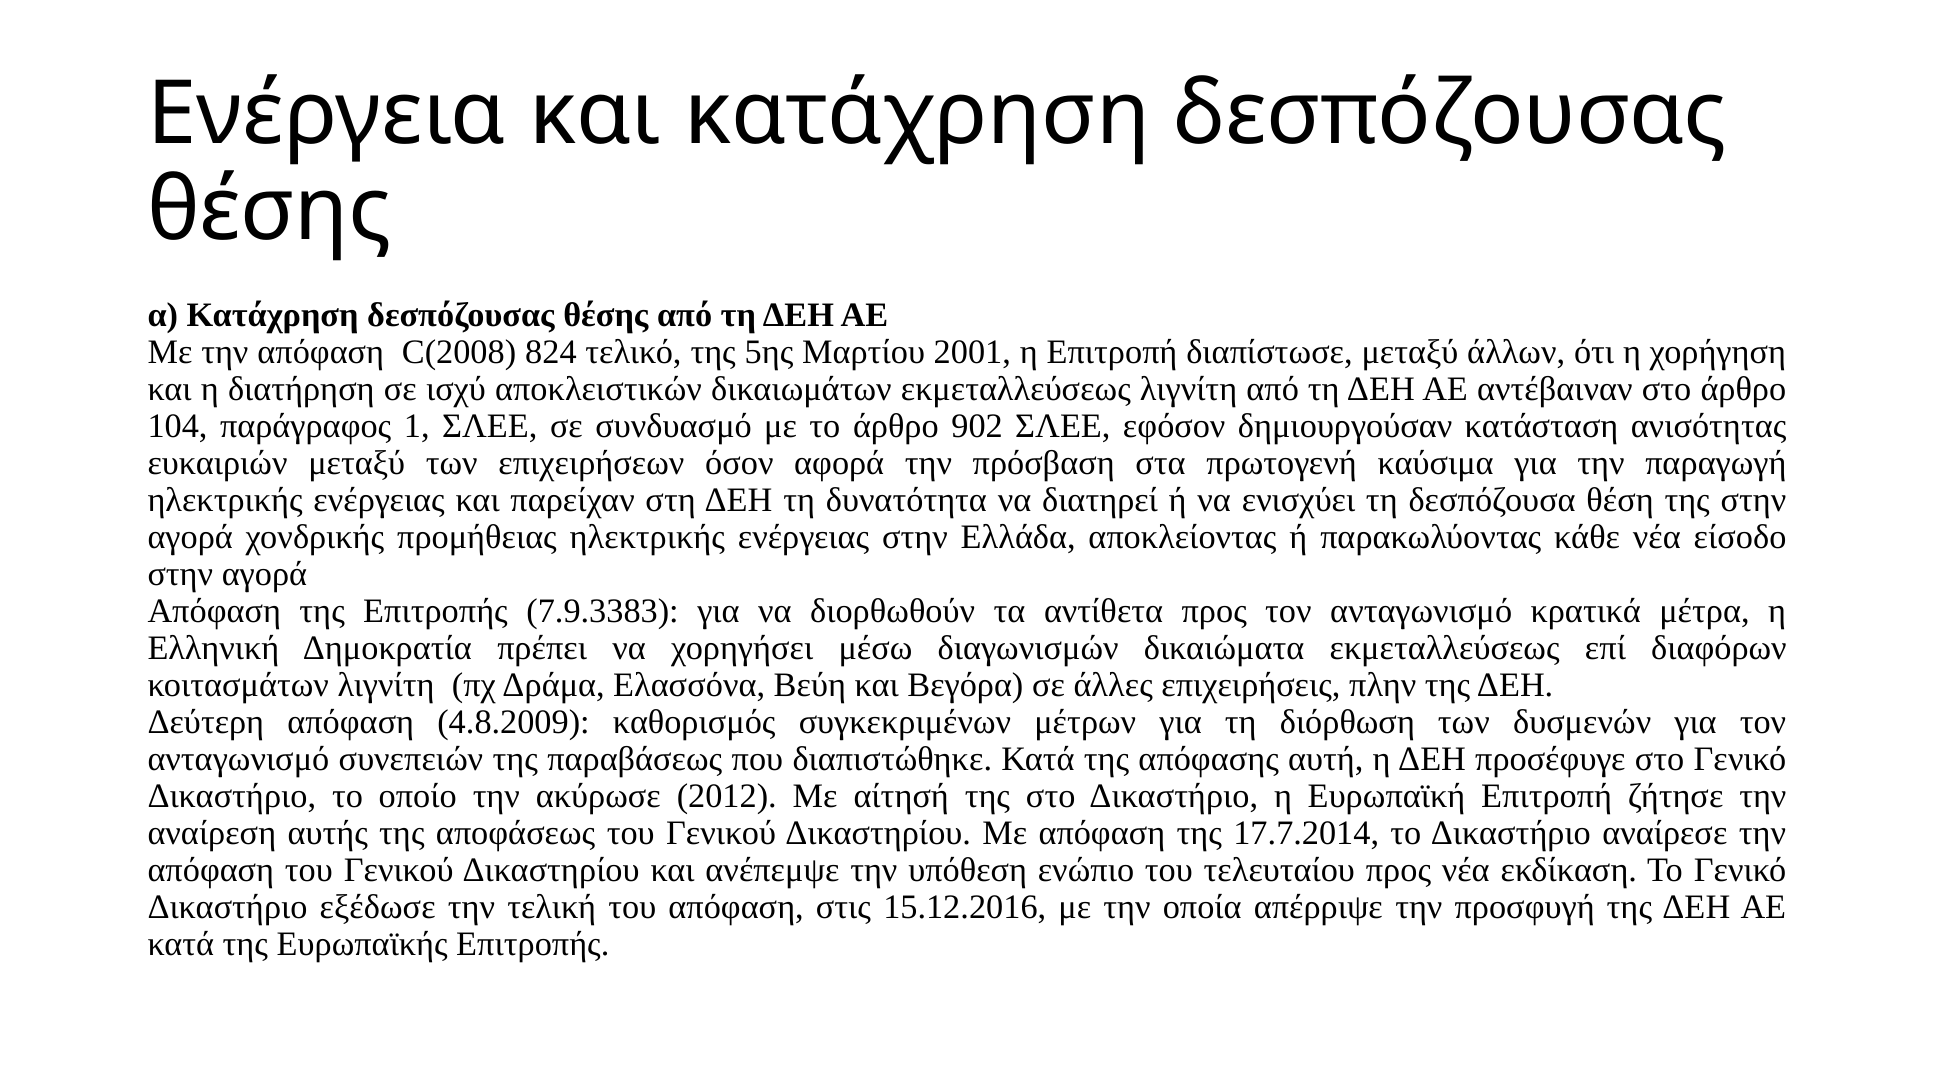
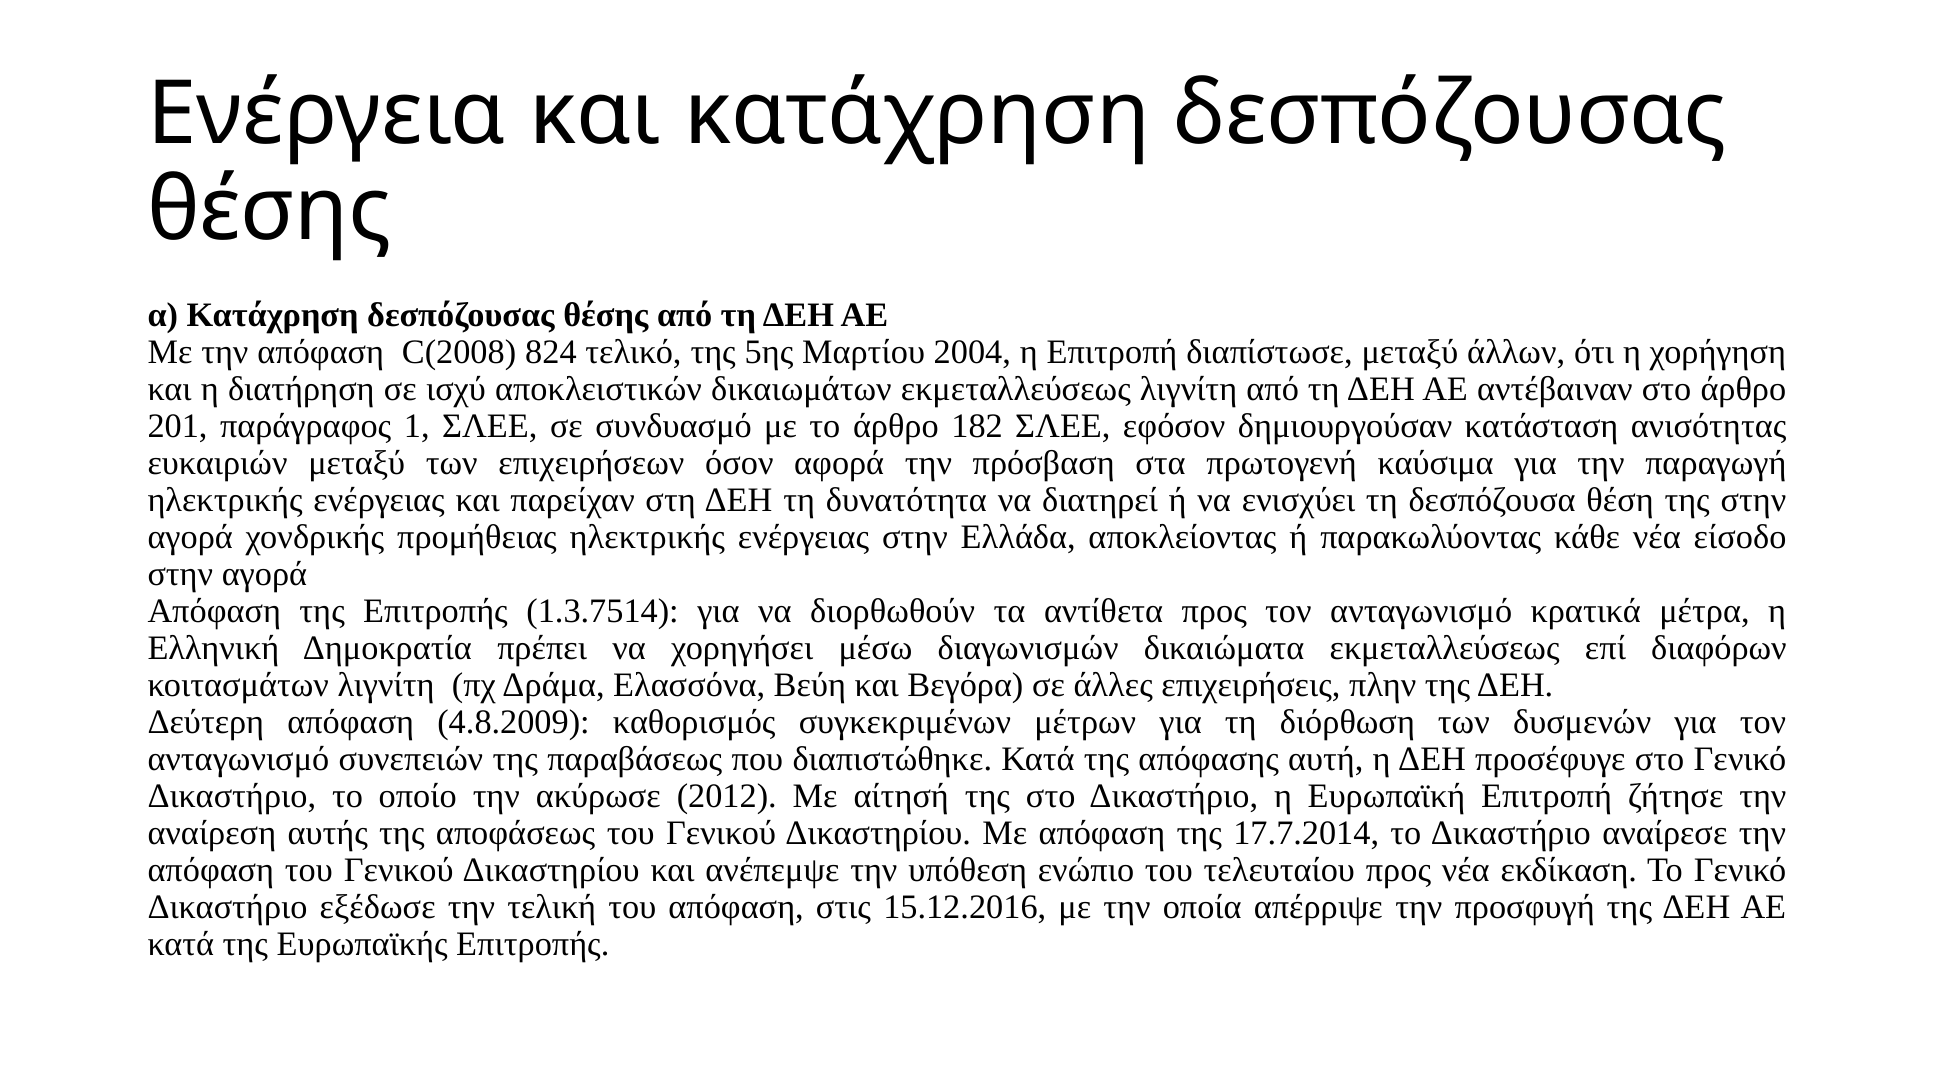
2001: 2001 -> 2004
104: 104 -> 201
902: 902 -> 182
7.9.3383: 7.9.3383 -> 1.3.7514
